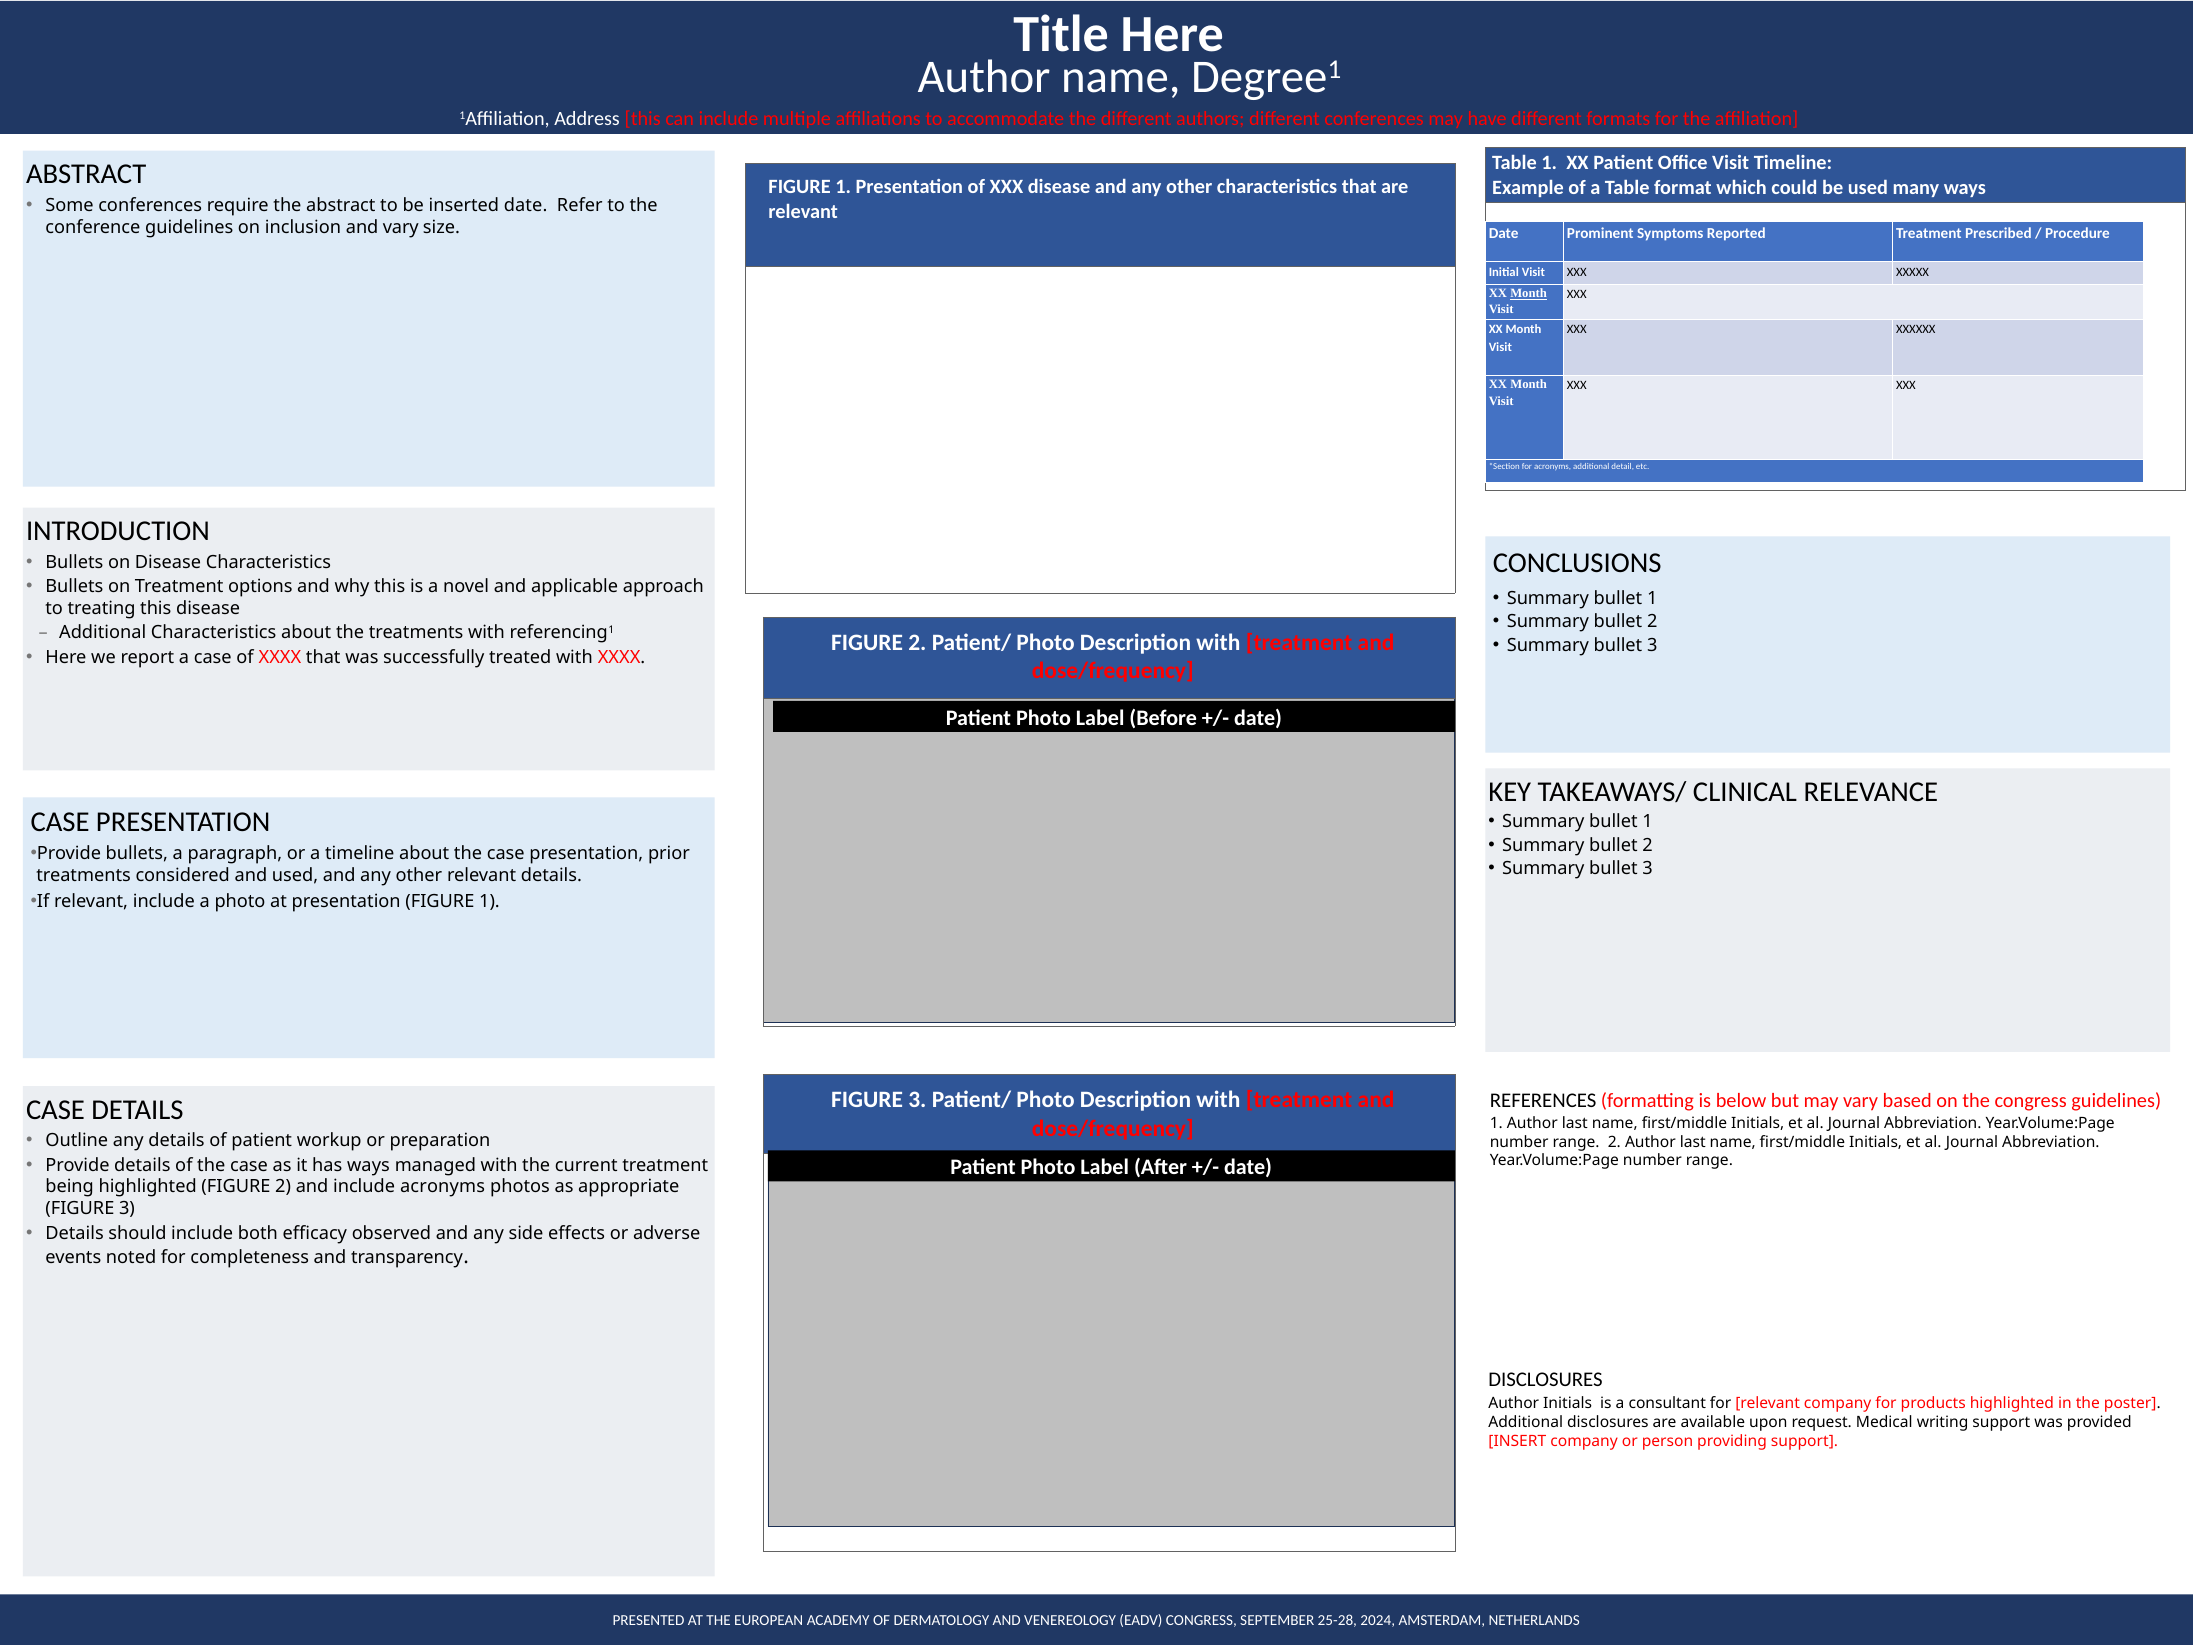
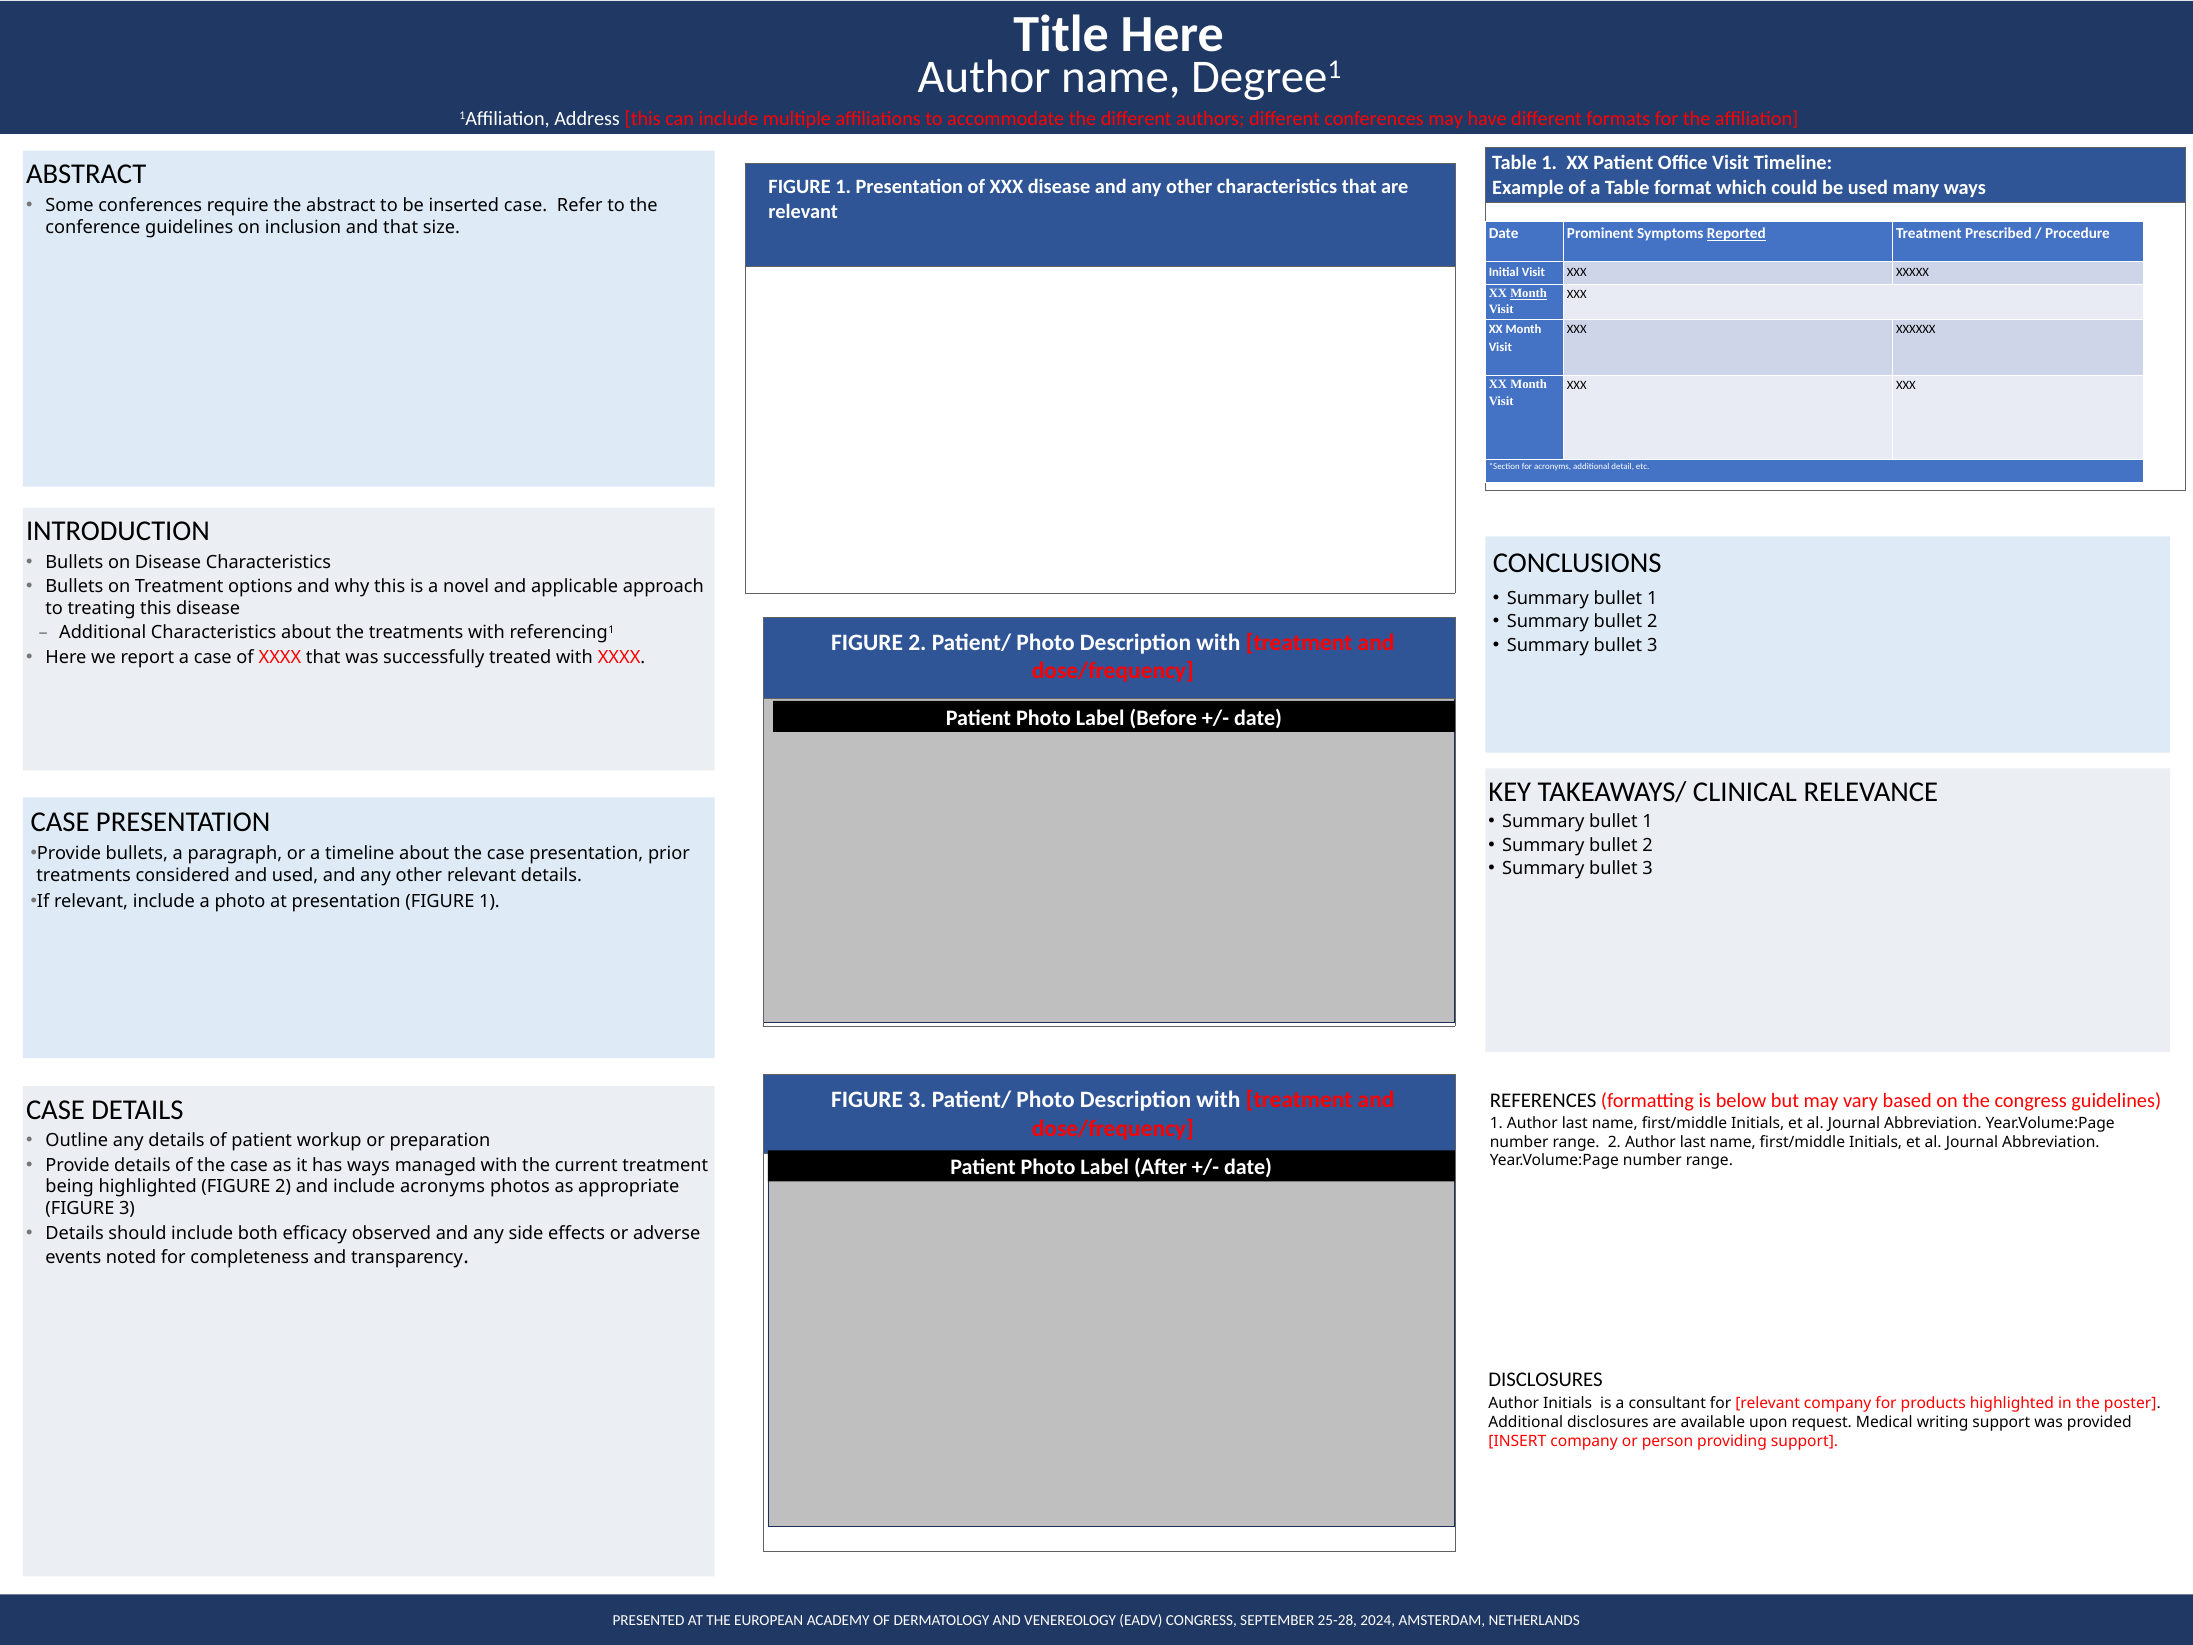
inserted date: date -> case
and vary: vary -> that
Reported underline: none -> present
